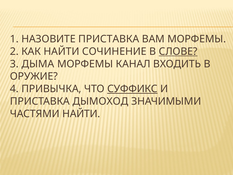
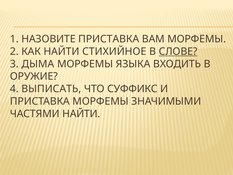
СОЧИНЕНИЕ: СОЧИНЕНИЕ -> СТИХИЙНОЕ
КАНАЛ: КАНАЛ -> ЯЗЫКА
ПРИВЫЧКА: ПРИВЫЧКА -> ВЫПИСАТЬ
СУФФИКС underline: present -> none
ПРИСТАВКА ДЫМОХОД: ДЫМОХОД -> МОРФЕМЫ
